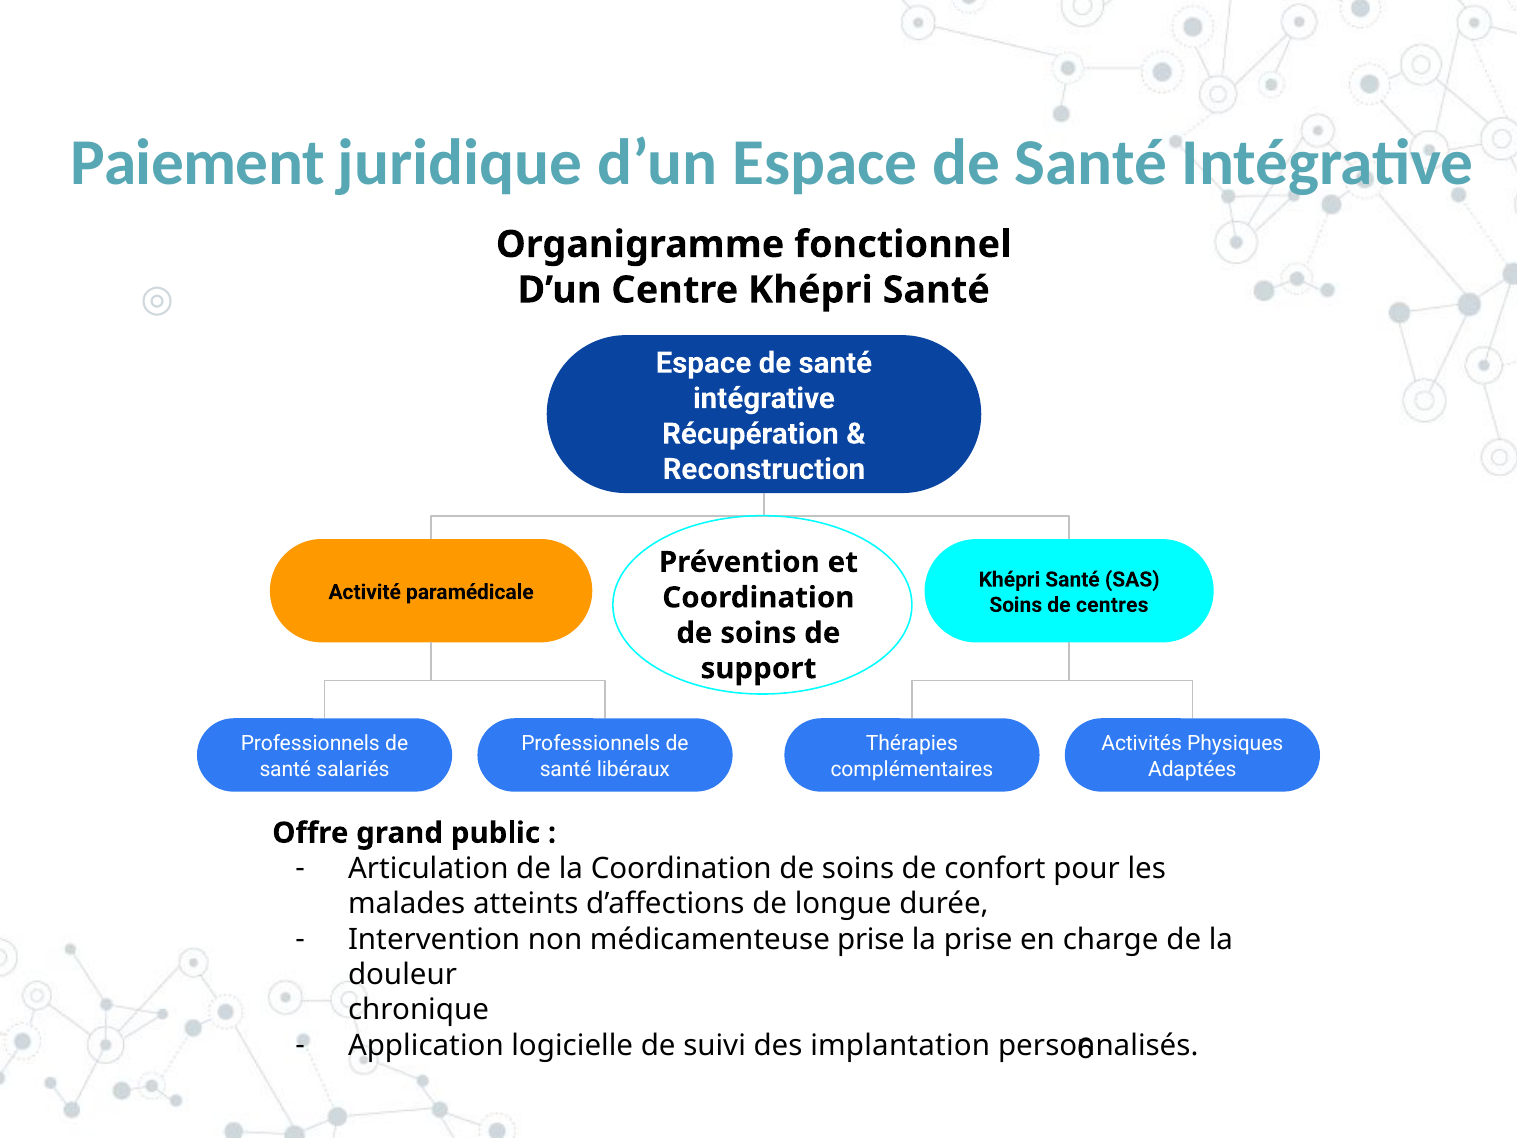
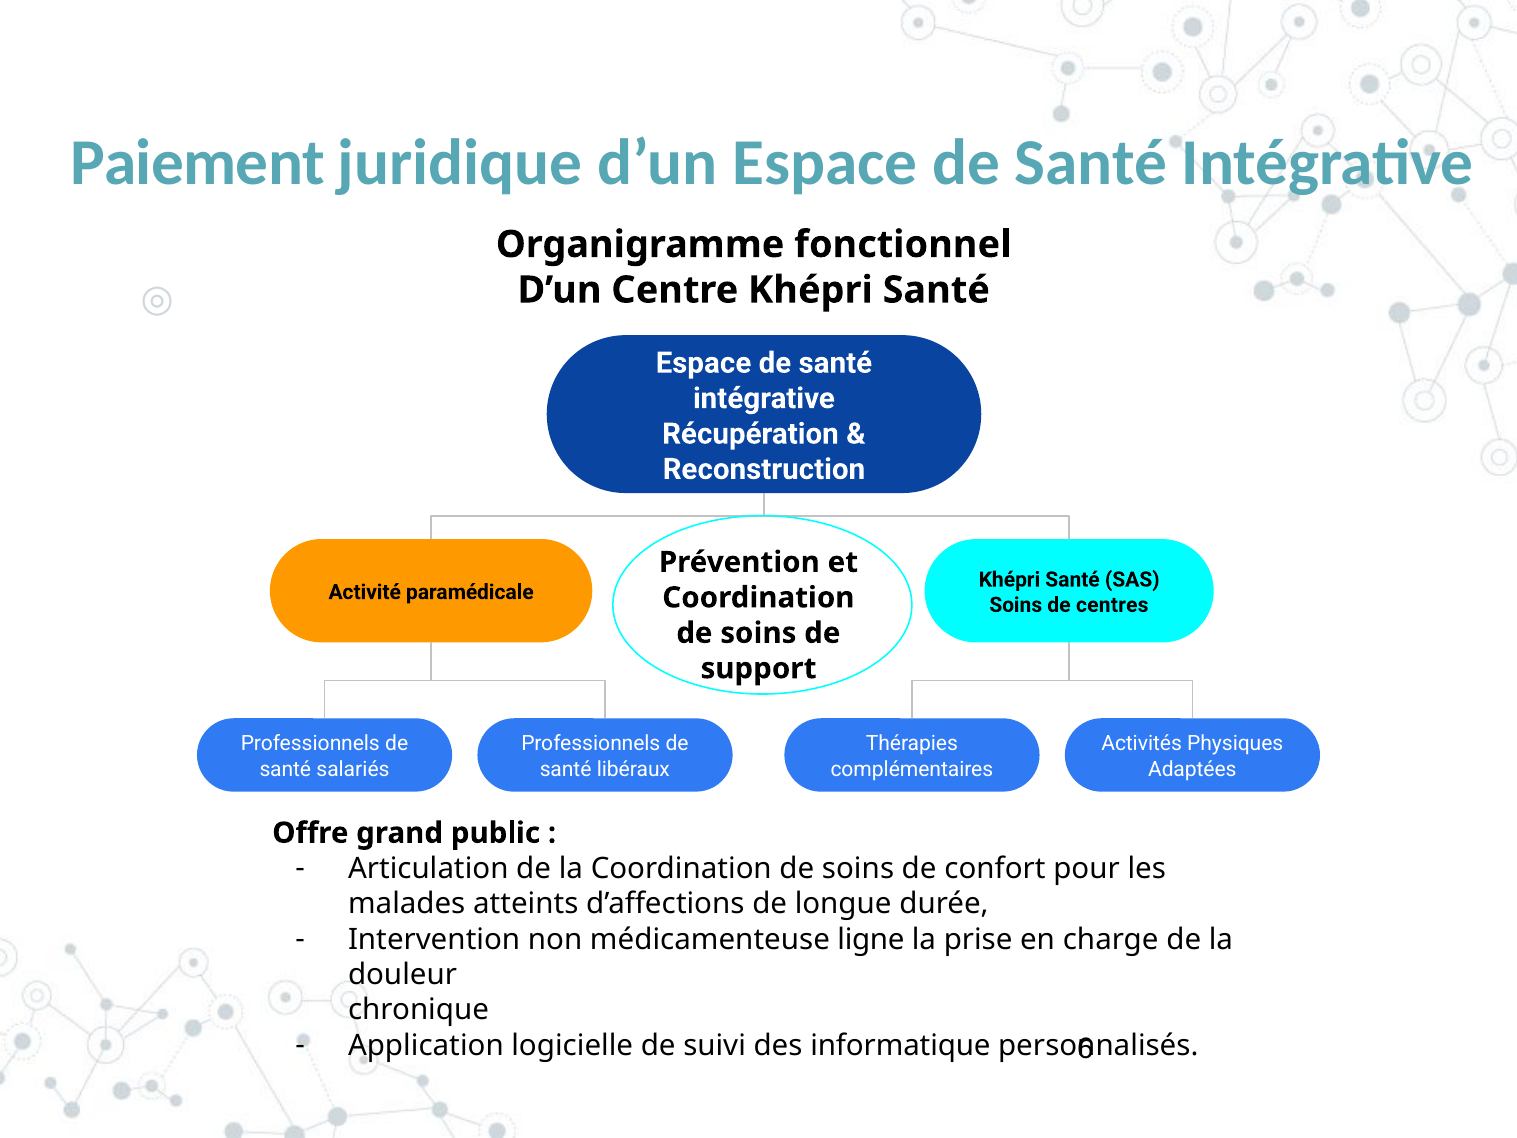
médicamenteuse prise: prise -> ligne
implantation: implantation -> informatique
